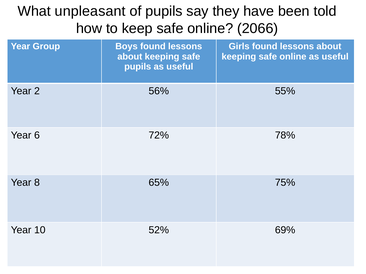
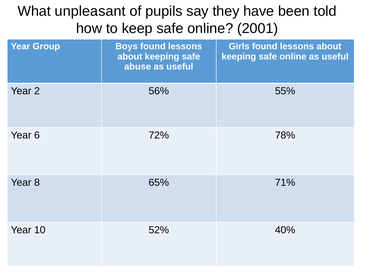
2066: 2066 -> 2001
pupils at (138, 67): pupils -> abuse
75%: 75% -> 71%
69%: 69% -> 40%
